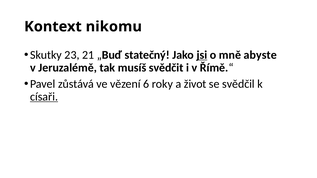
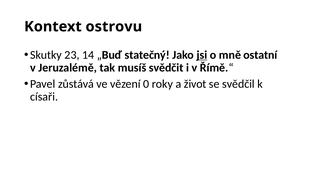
nikomu: nikomu -> ostrovu
21: 21 -> 14
abyste: abyste -> ostatní
6: 6 -> 0
císaři underline: present -> none
